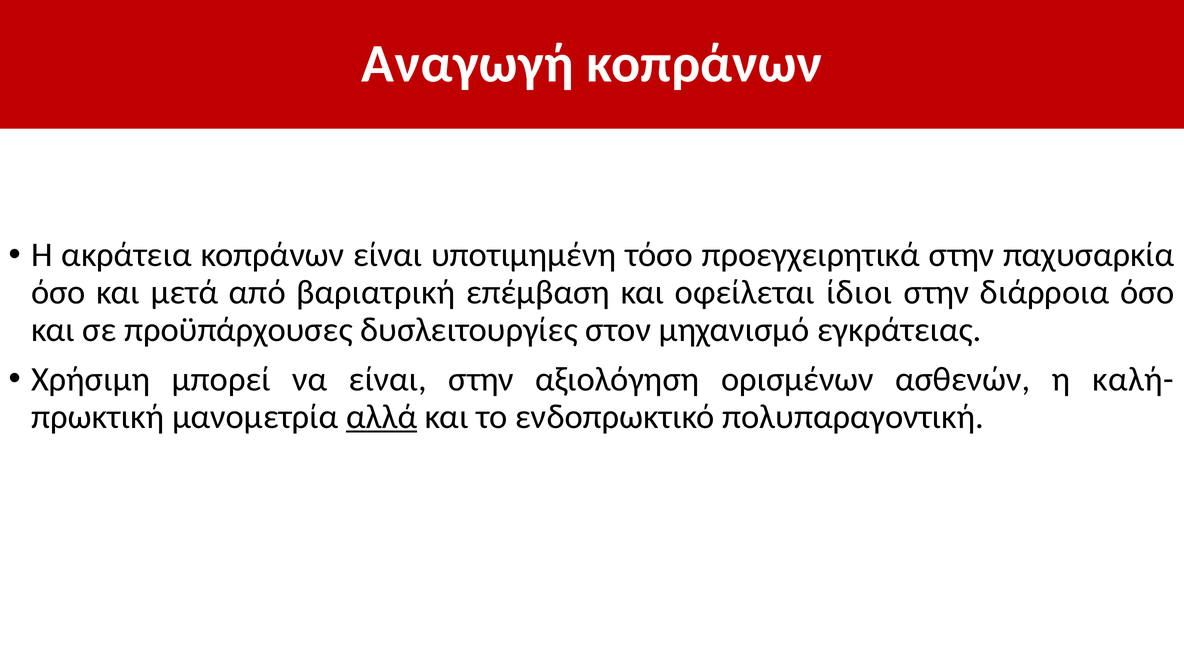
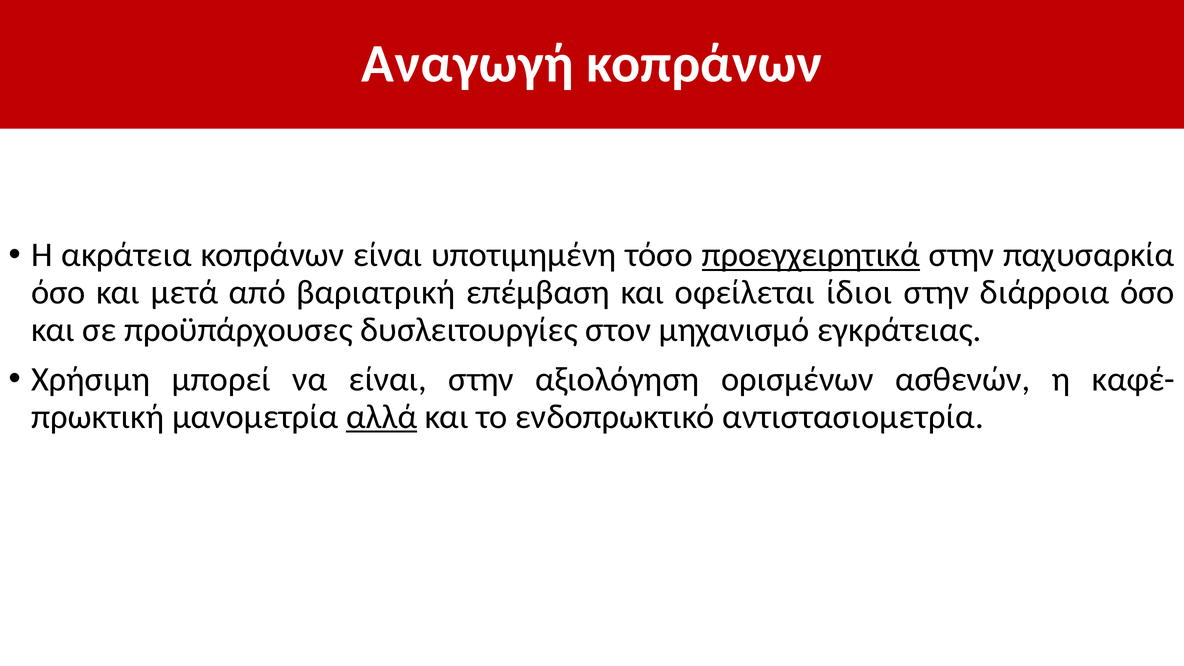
προεγχειρητικά underline: none -> present
καλή-: καλή- -> καφέ-
πολυπαραγοντική: πολυπαραγοντική -> αντιστασιομετρία
